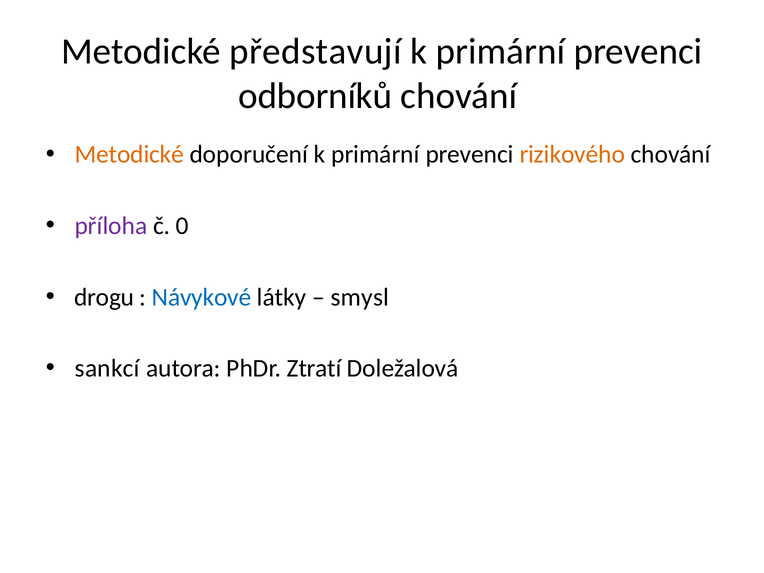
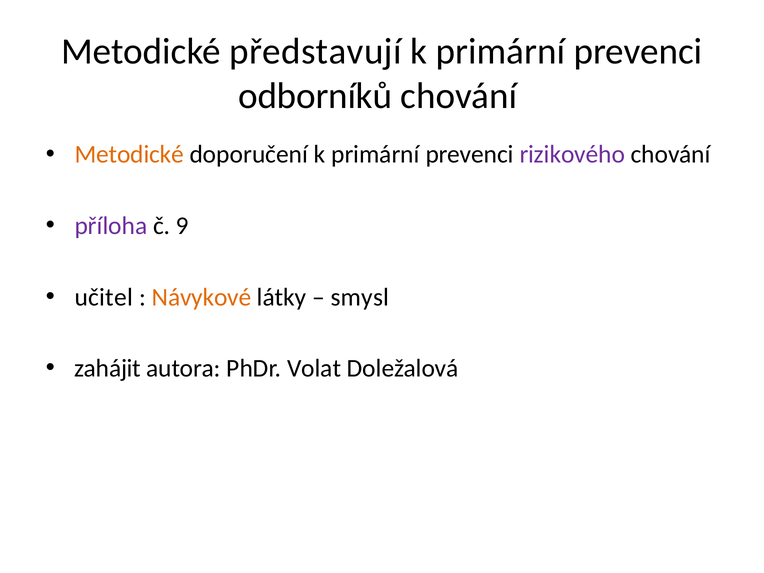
rizikového colour: orange -> purple
0: 0 -> 9
drogu: drogu -> učitel
Návykové colour: blue -> orange
sankcí: sankcí -> zahájit
Ztratí: Ztratí -> Volat
